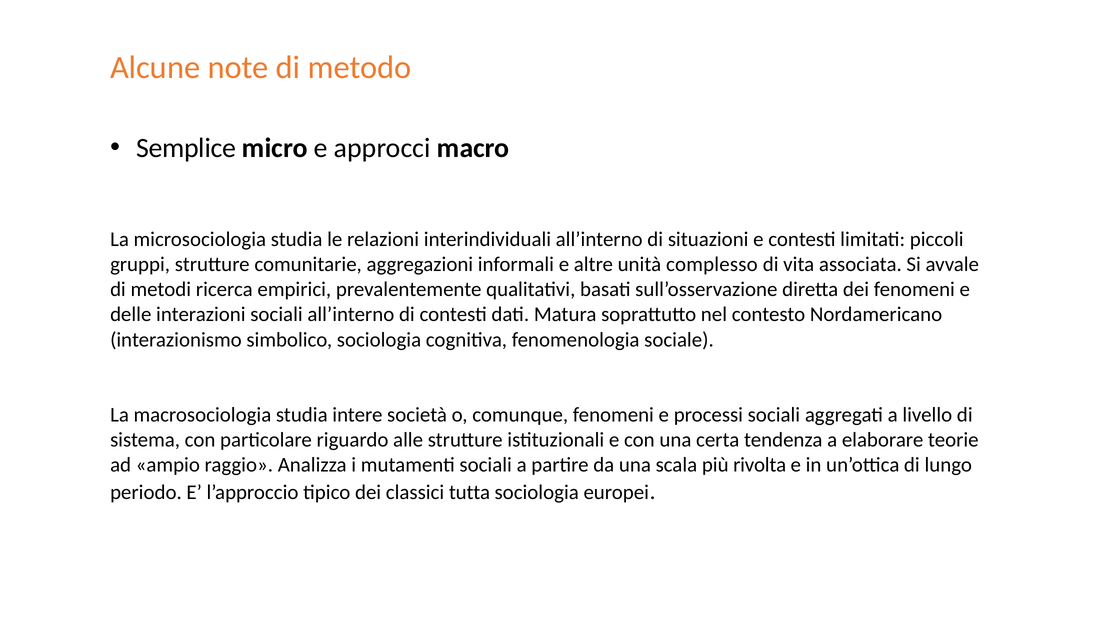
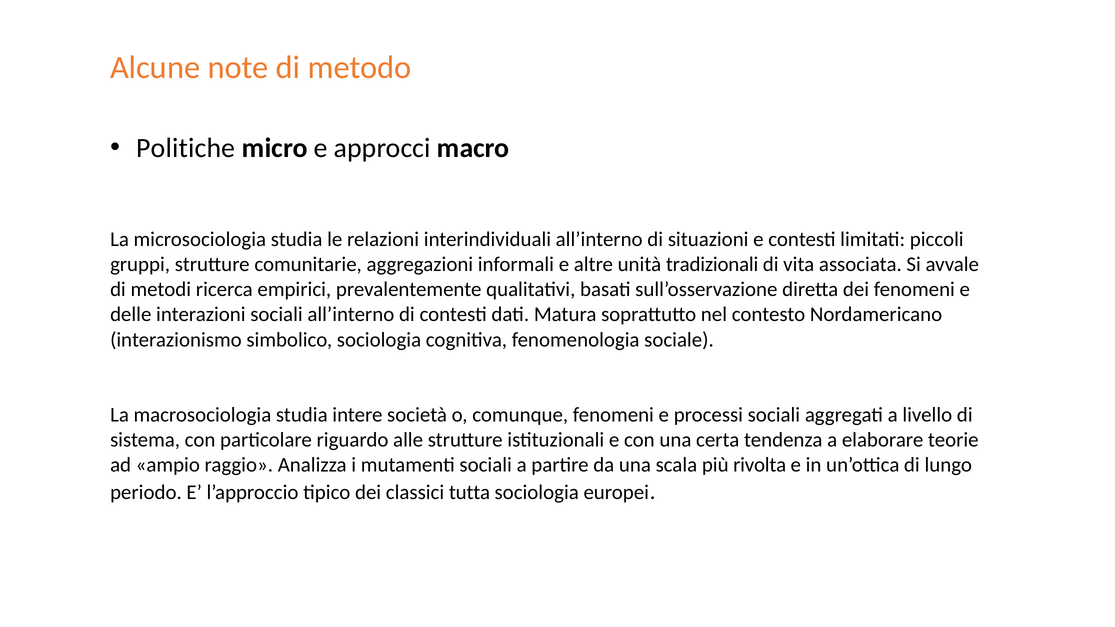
Semplice: Semplice -> Politiche
complesso: complesso -> tradizionali
